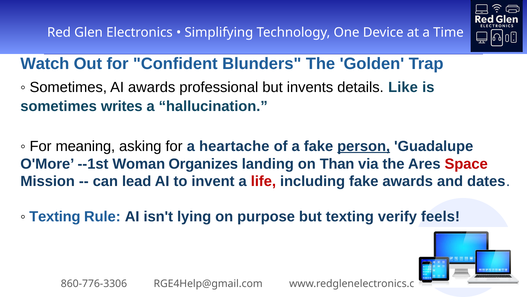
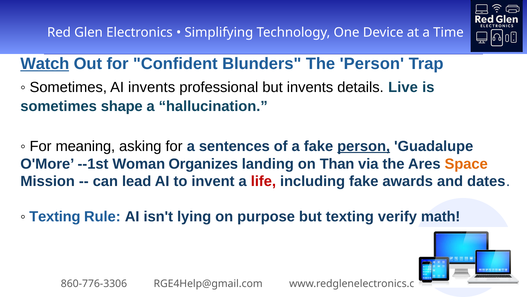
Watch underline: none -> present
The Golden: Golden -> Person
AI awards: awards -> invents
Like: Like -> Live
writes: writes -> shape
heartache: heartache -> sentences
Space colour: red -> orange
feels: feels -> math
